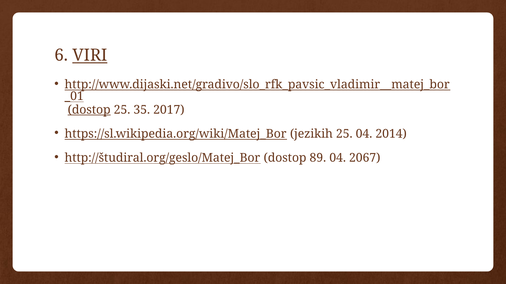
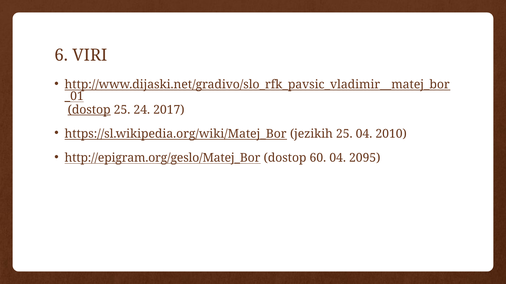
VIRI underline: present -> none
35: 35 -> 24
2014: 2014 -> 2010
http://študiral.org/geslo/Matej_Bor: http://študiral.org/geslo/Matej_Bor -> http://epigram.org/geslo/Matej_Bor
89: 89 -> 60
2067: 2067 -> 2095
